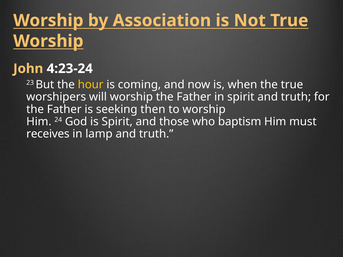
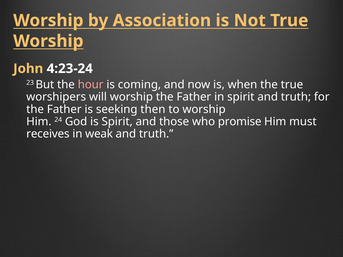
hour colour: yellow -> pink
baptism: baptism -> promise
lamp: lamp -> weak
